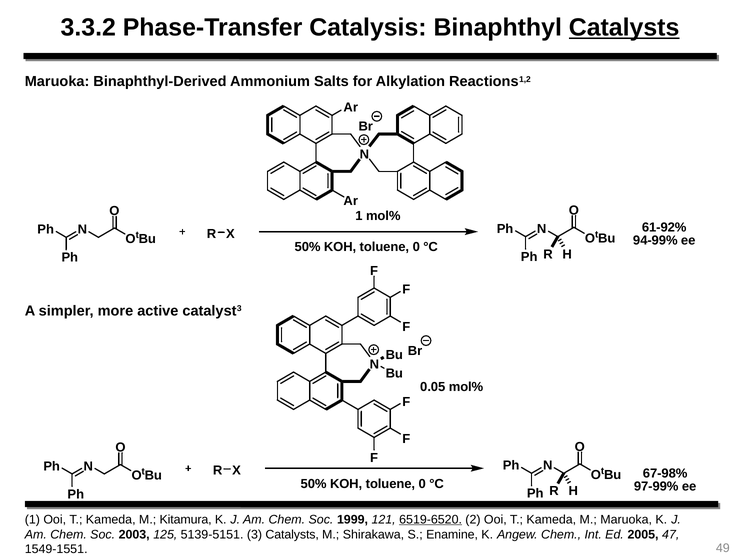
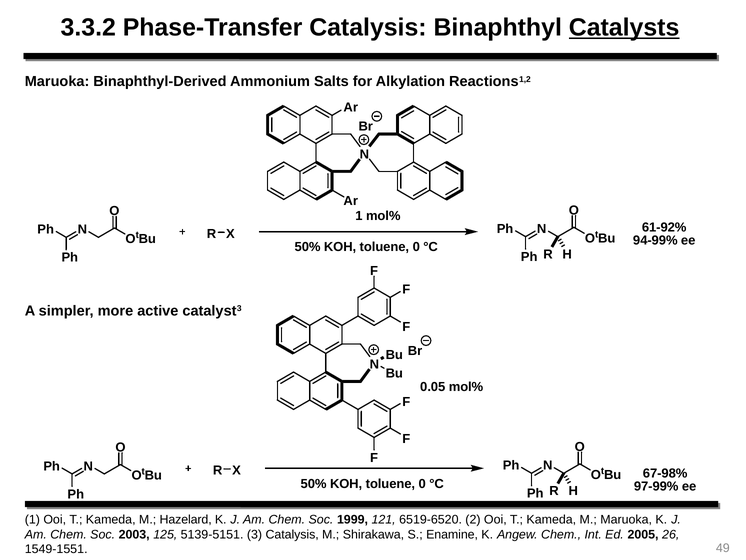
Kitamura: Kitamura -> Hazelard
6519-6520 underline: present -> none
3 Catalysts: Catalysts -> Catalysis
47: 47 -> 26
